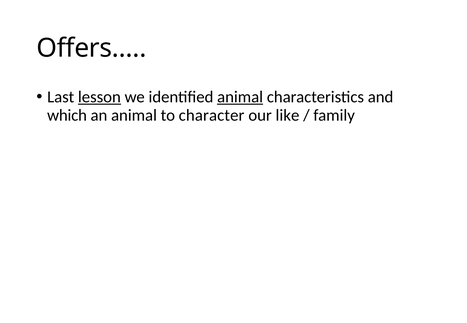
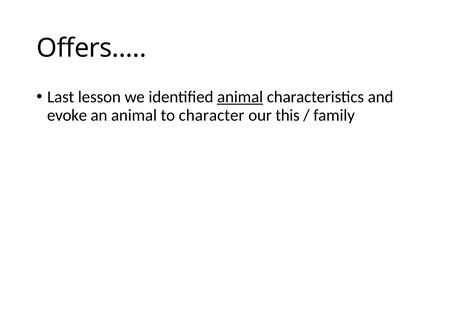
lesson underline: present -> none
which: which -> evoke
like: like -> this
